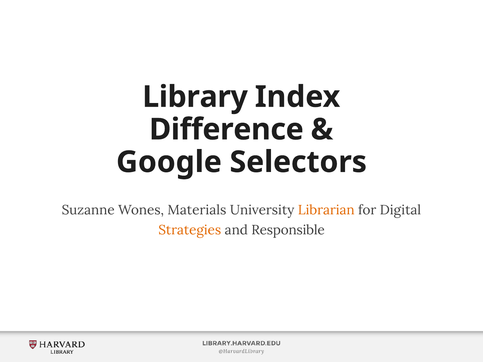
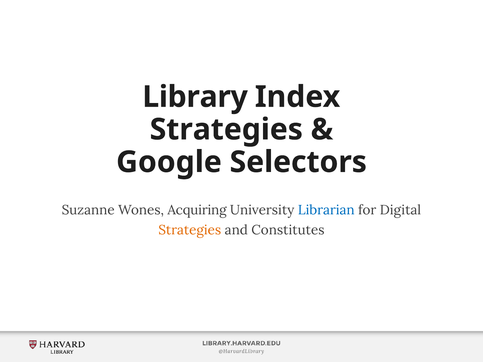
Difference at (226, 130): Difference -> Strategies
Materials: Materials -> Acquiring
Librarian colour: orange -> blue
Responsible: Responsible -> Constitutes
